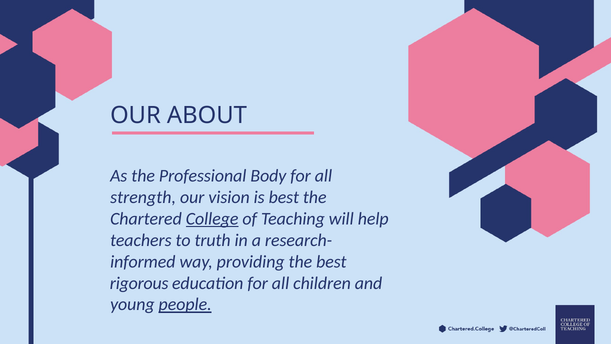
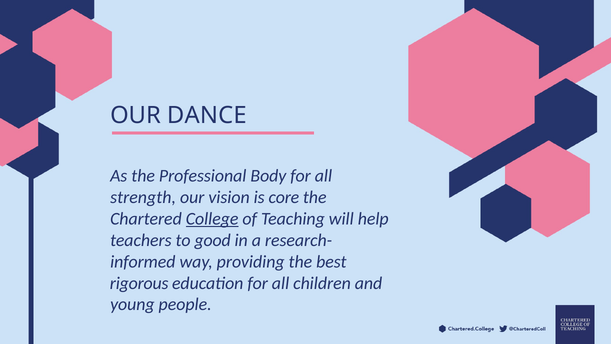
ABOUT: ABOUT -> DANCE
is best: best -> core
truth: truth -> good
people underline: present -> none
